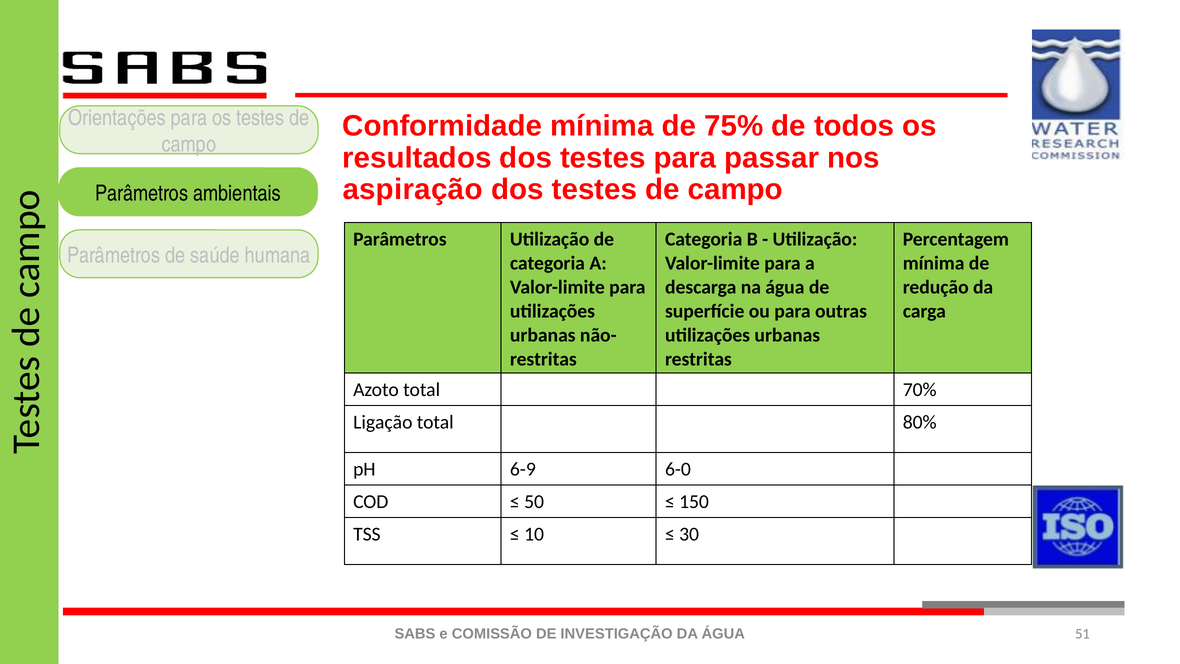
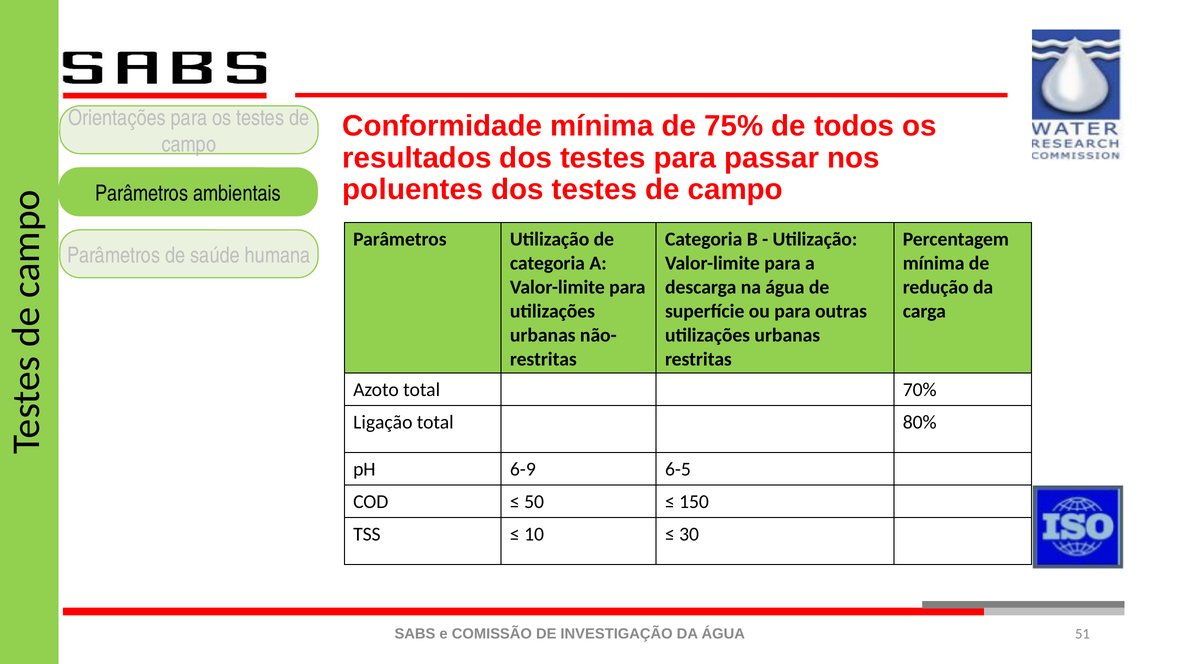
aspiração: aspiração -> poluentes
6-0: 6-0 -> 6-5
